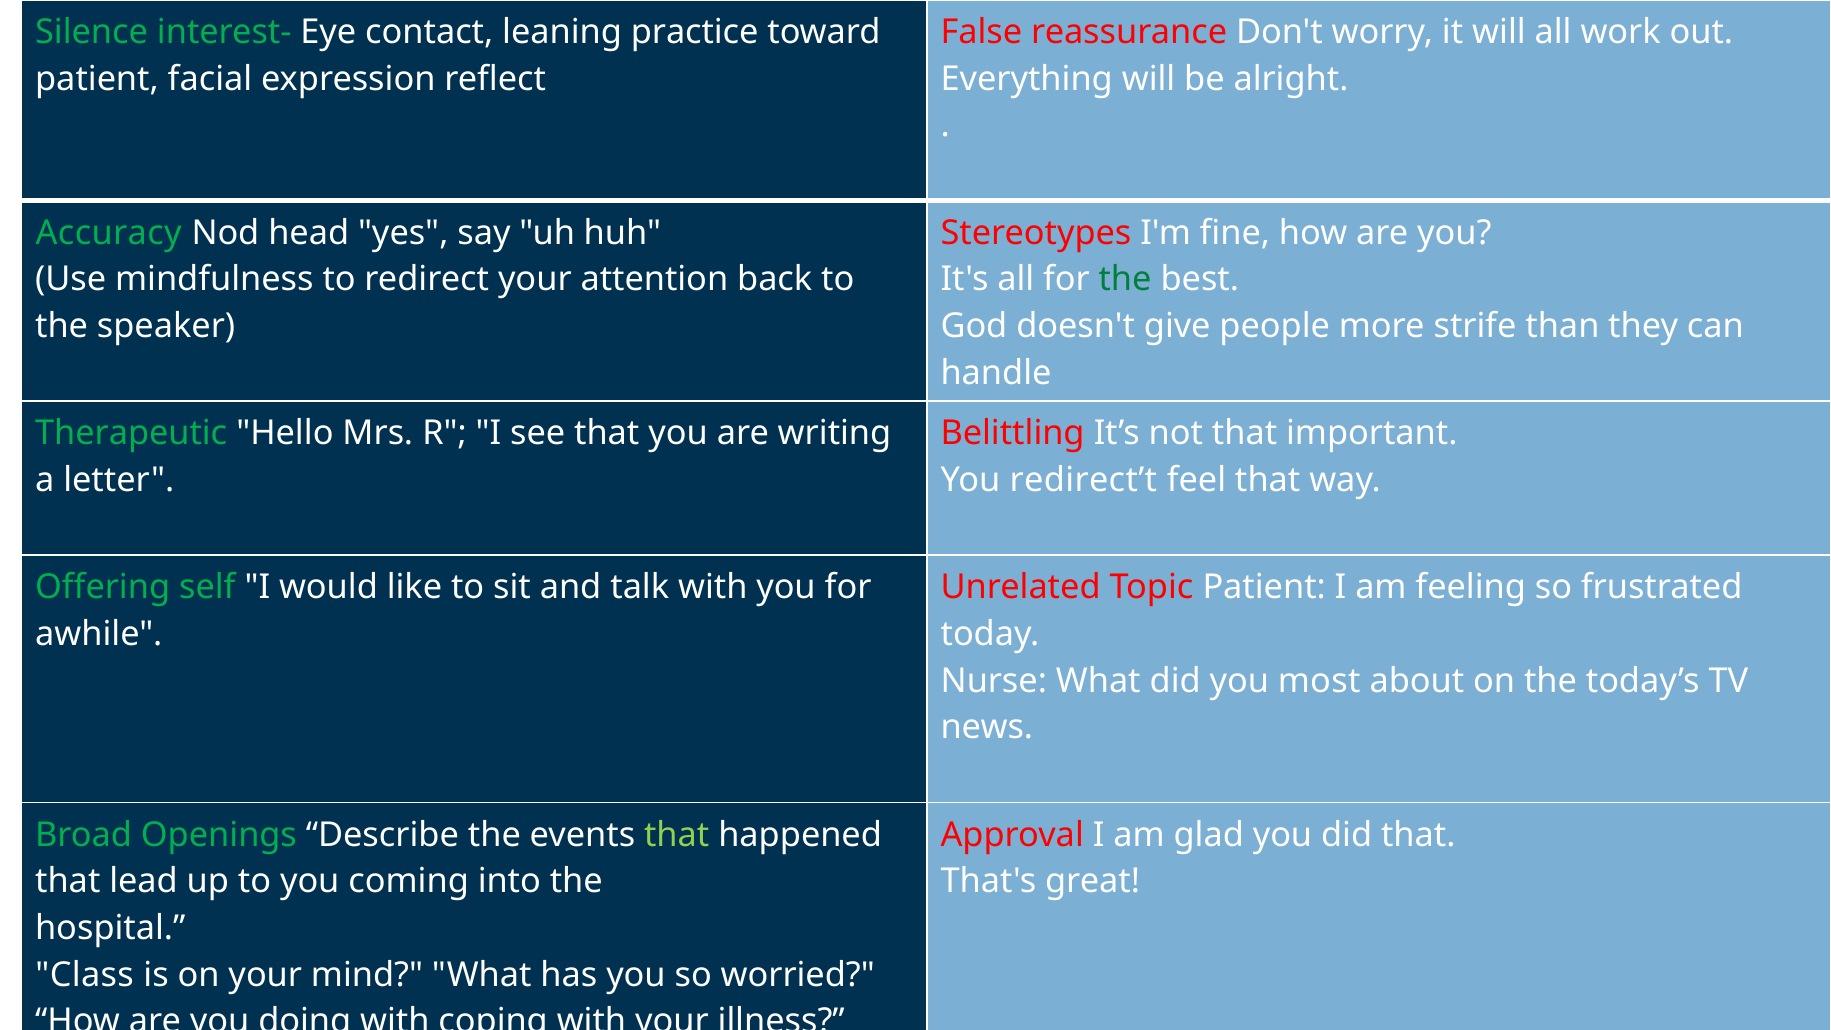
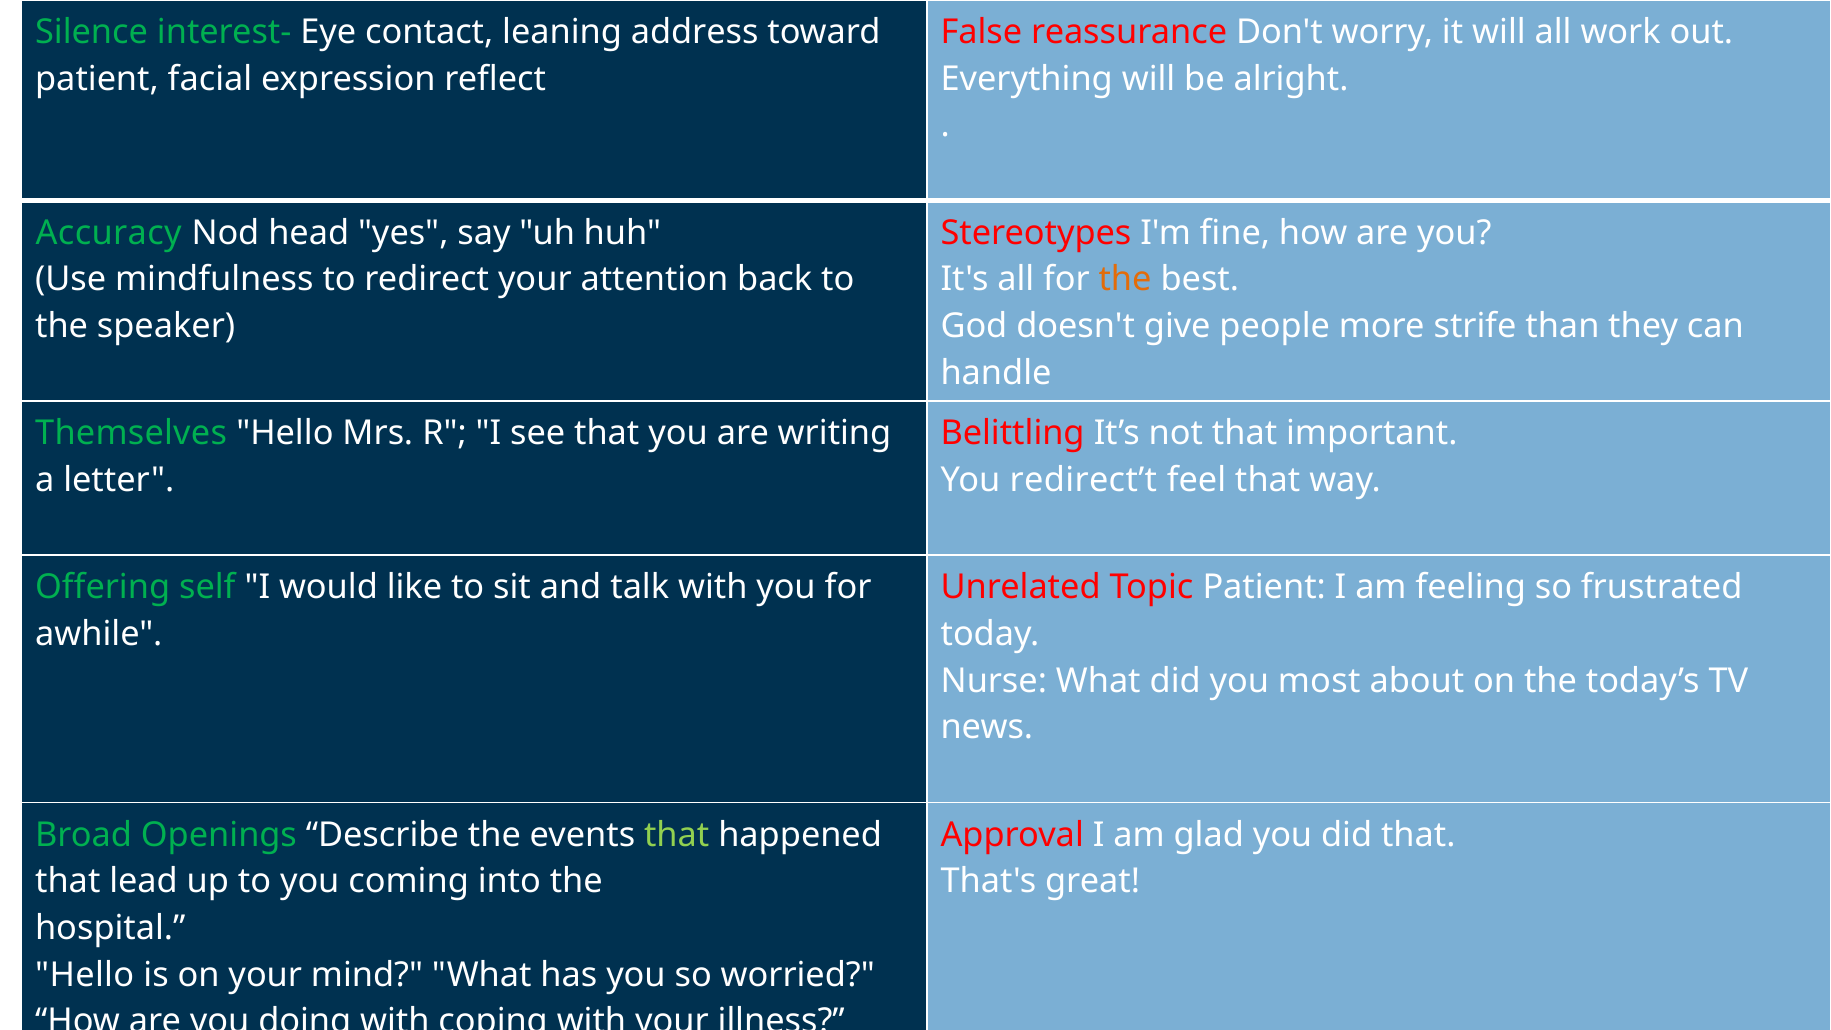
practice: practice -> address
the at (1125, 279) colour: green -> orange
Therapeutic: Therapeutic -> Themselves
Class at (85, 975): Class -> Hello
